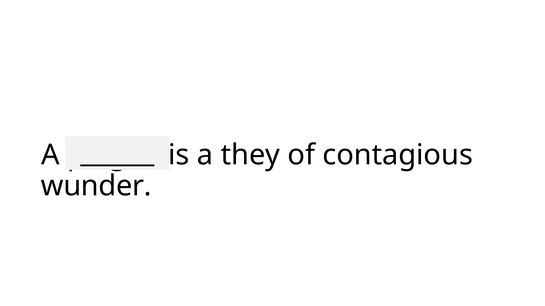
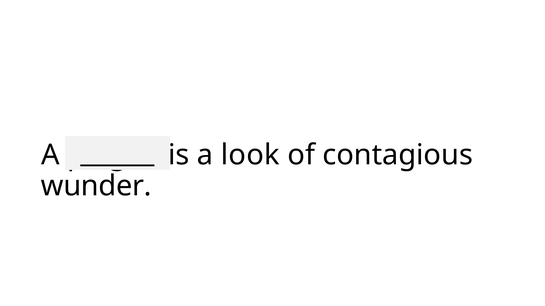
they: they -> look
